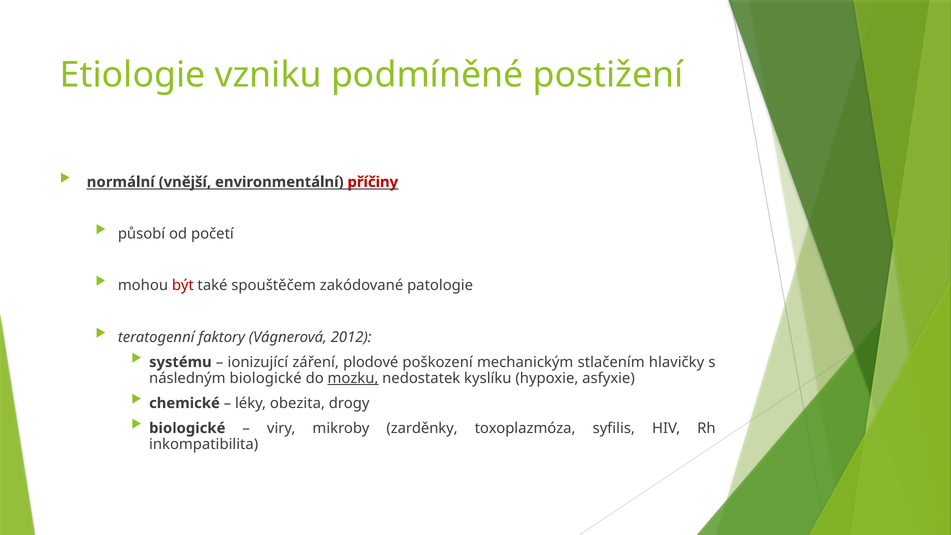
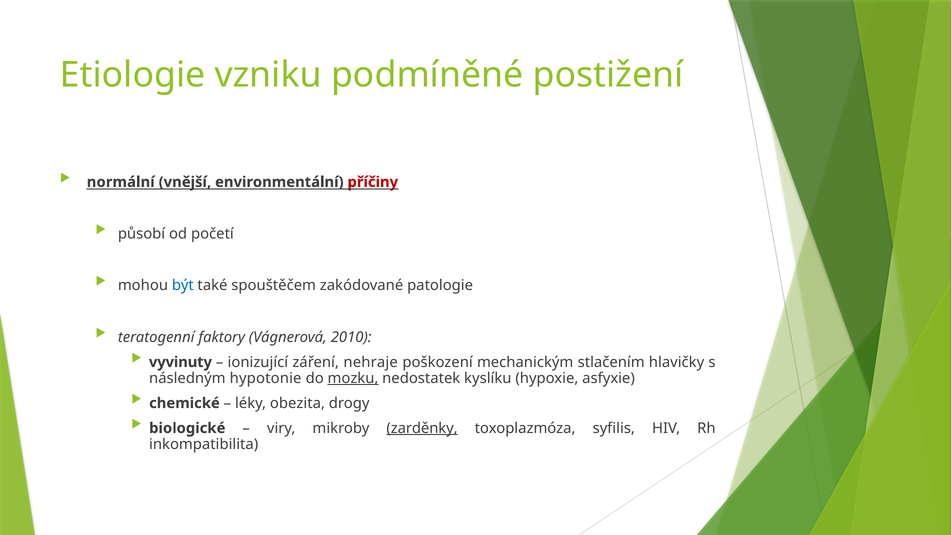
být colour: red -> blue
2012: 2012 -> 2010
systému: systému -> vyvinuty
plodové: plodové -> nehraje
následným biologické: biologické -> hypotonie
zarděnky underline: none -> present
